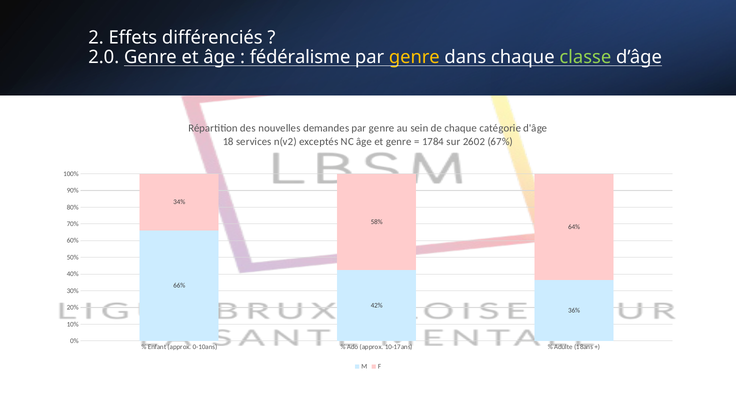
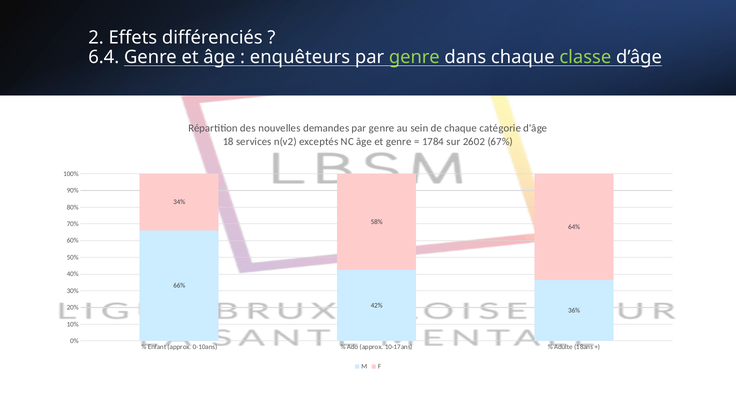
2.0: 2.0 -> 6.4
fédéralisme: fédéralisme -> enquêteurs
genre at (414, 57) colour: yellow -> light green
